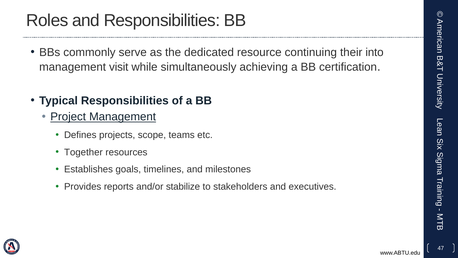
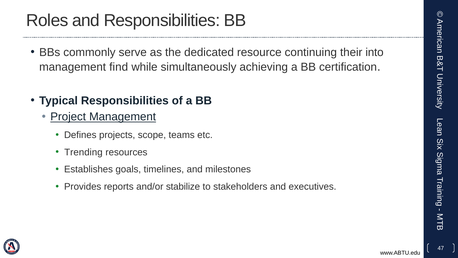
visit: visit -> find
Together: Together -> Trending
